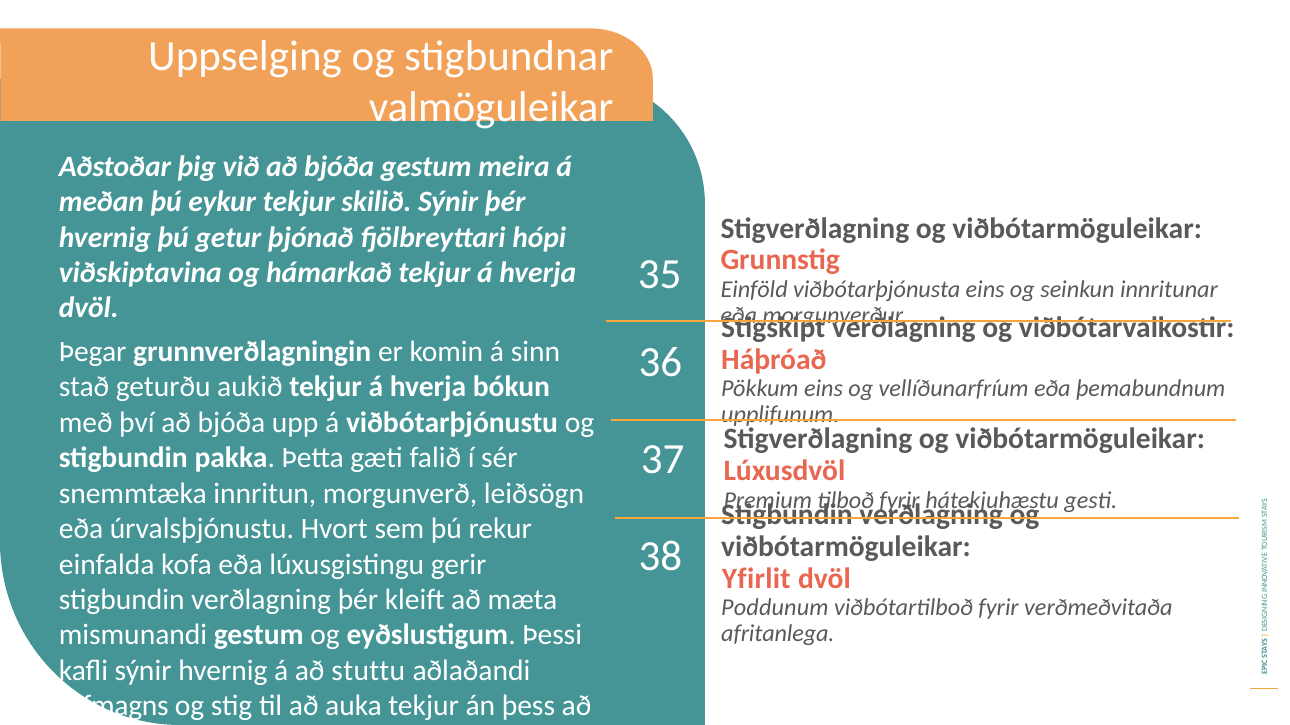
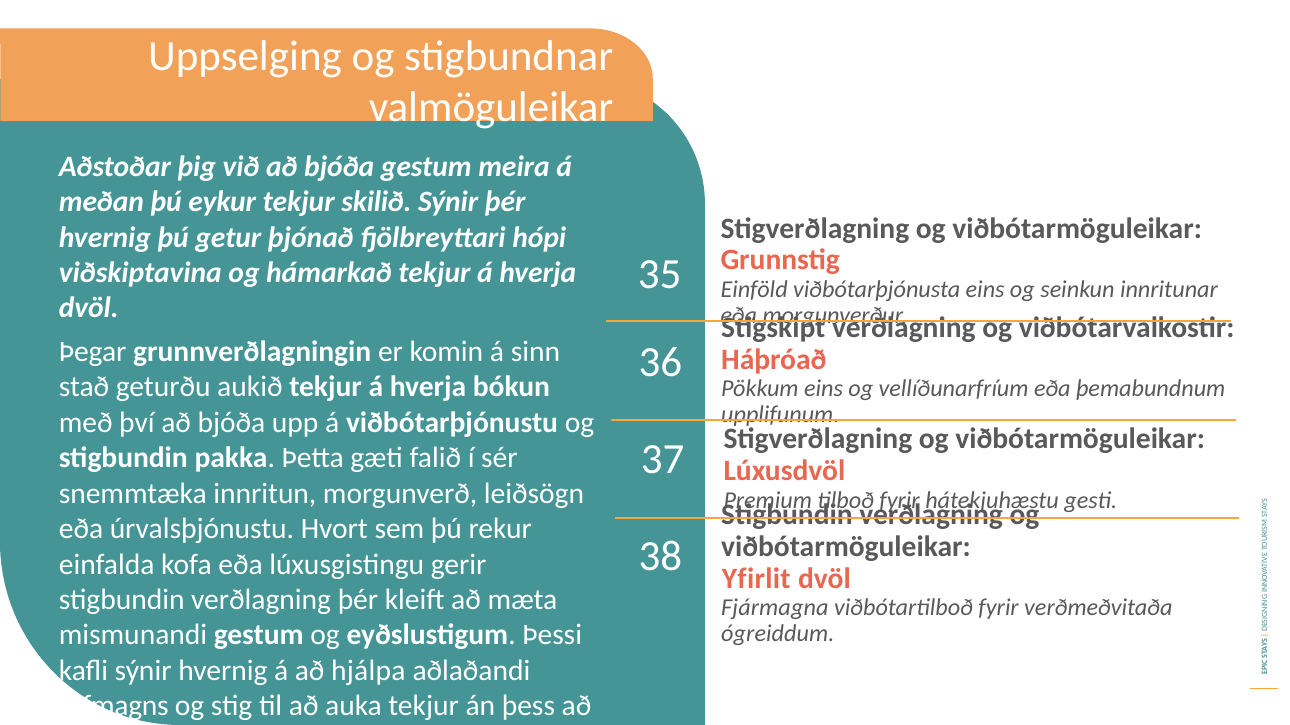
Poddunum: Poddunum -> Fjármagna
afritanlega: afritanlega -> ógreiddum
stuttu: stuttu -> hjálpa
